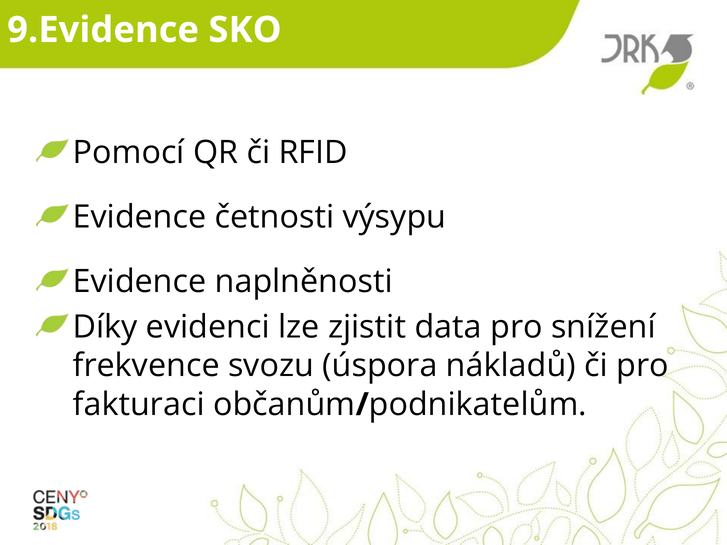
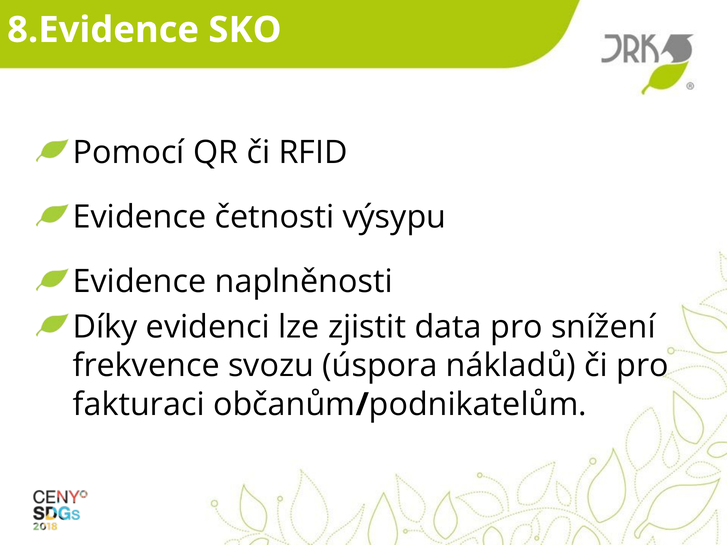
9.Evidence: 9.Evidence -> 8.Evidence
